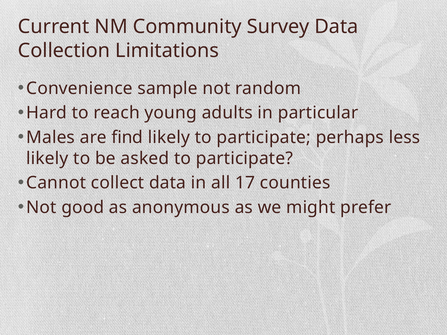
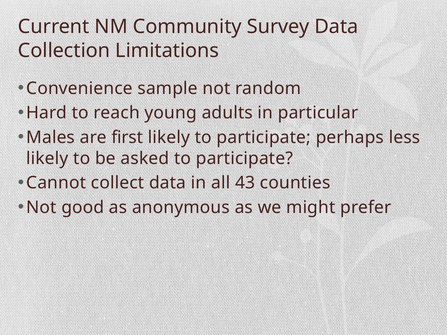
find: find -> first
17: 17 -> 43
